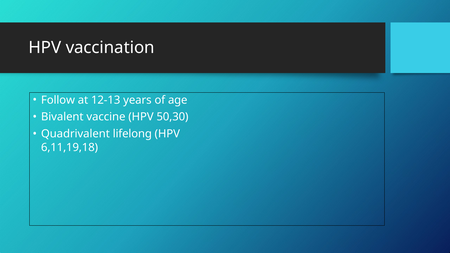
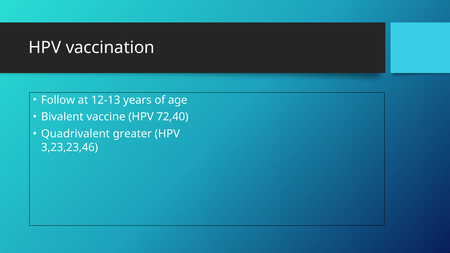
50,30: 50,30 -> 72,40
lifelong: lifelong -> greater
6,11,19,18: 6,11,19,18 -> 3,23,23,46
